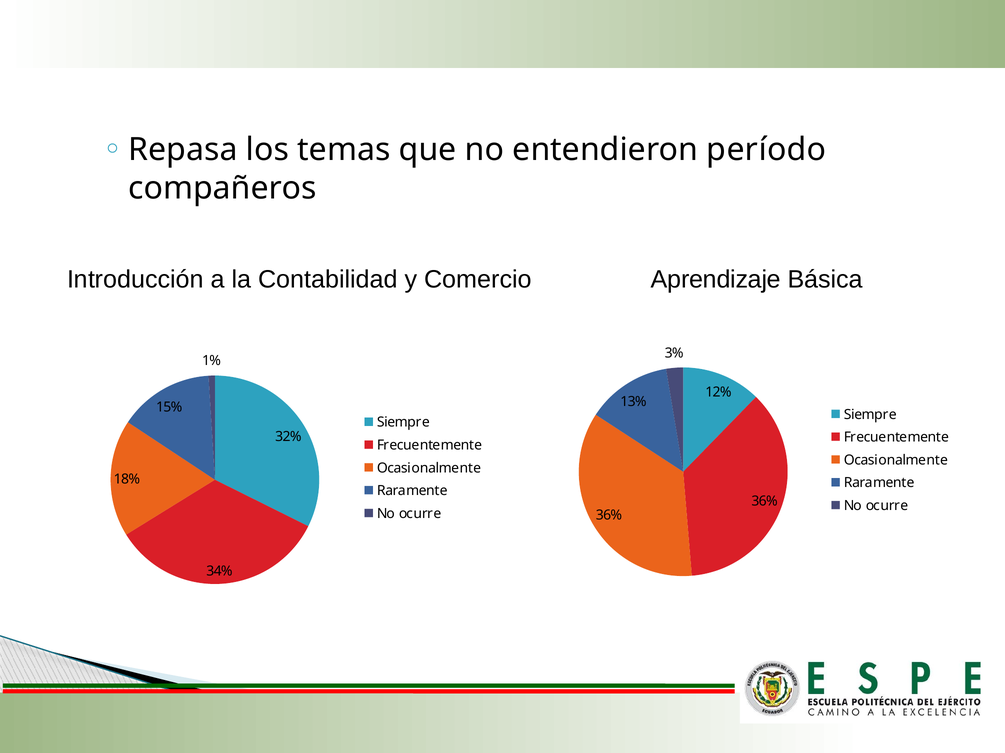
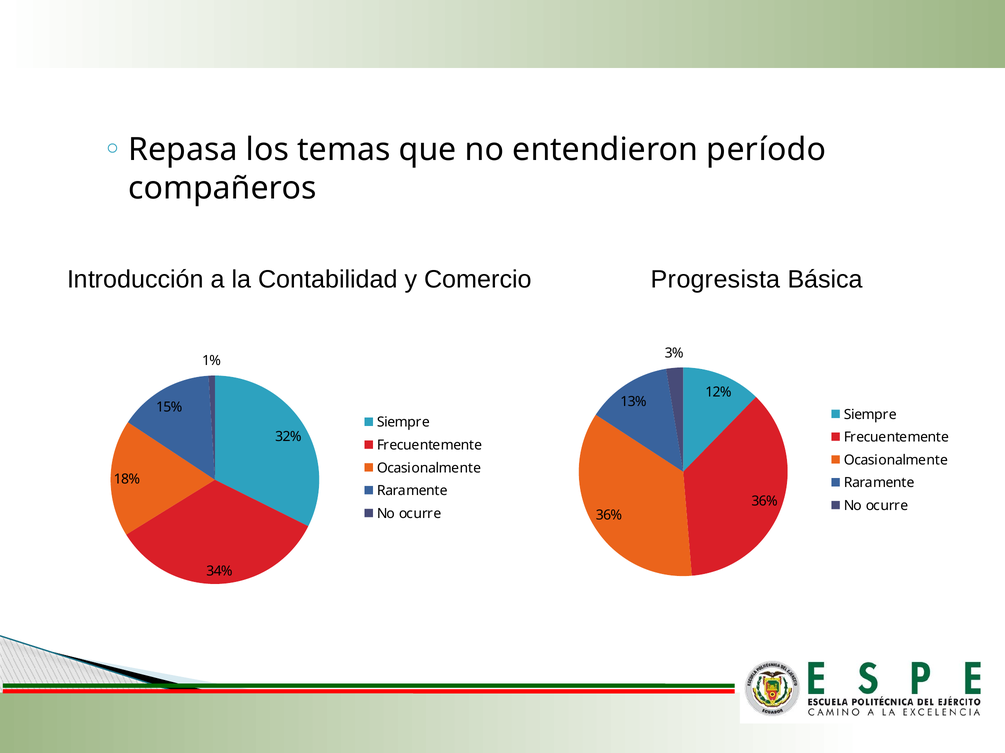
Aprendizaje: Aprendizaje -> Progresista
